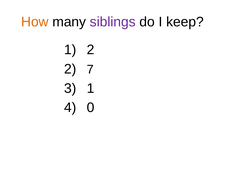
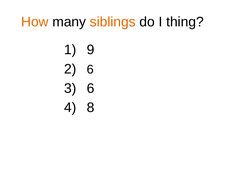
siblings colour: purple -> orange
keep: keep -> thing
1 2: 2 -> 9
2 7: 7 -> 6
3 1: 1 -> 6
0: 0 -> 8
